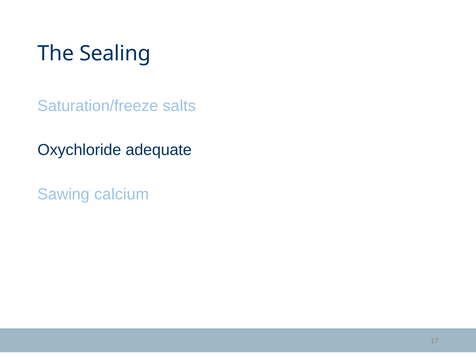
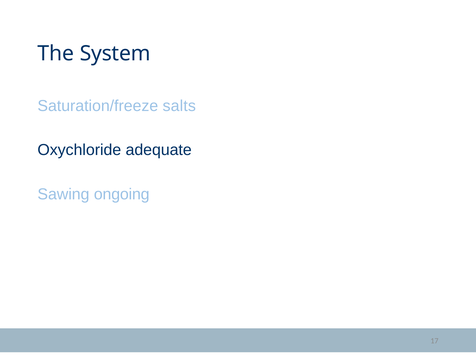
Sealing: Sealing -> System
calcium: calcium -> ongoing
